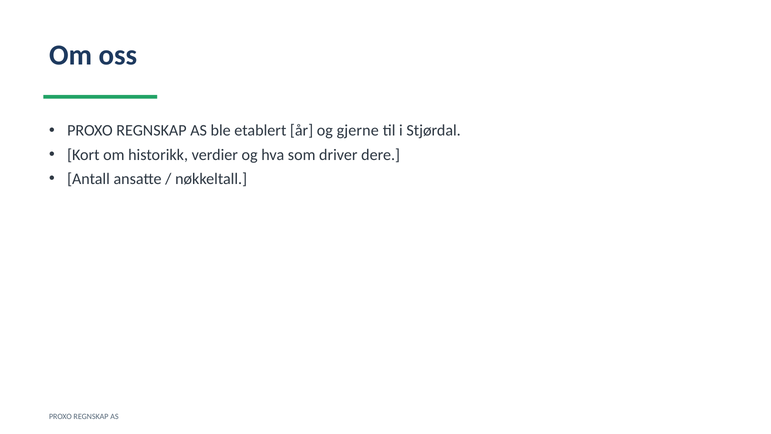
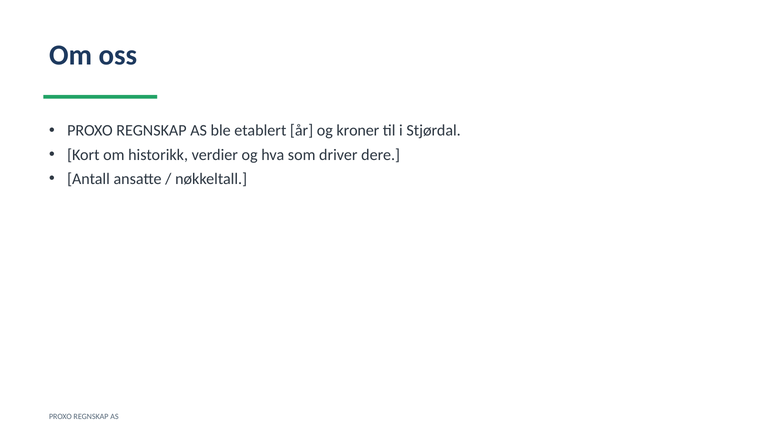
gjerne: gjerne -> kroner
